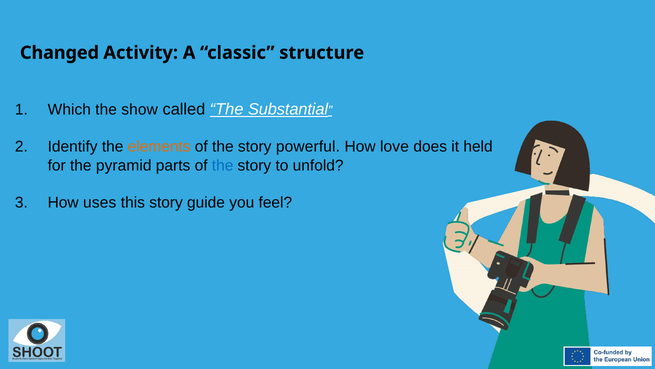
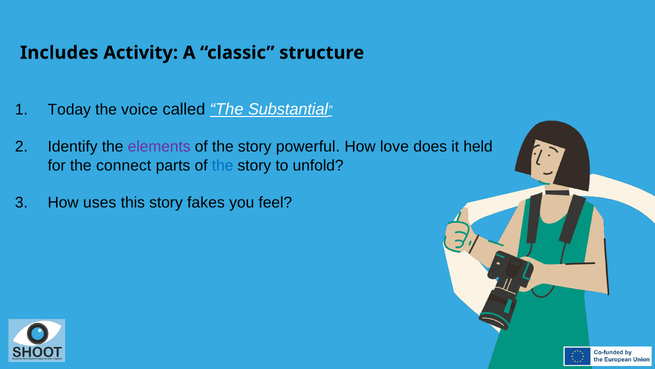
Changed: Changed -> Includes
Which: Which -> Today
show: show -> voice
elements colour: orange -> purple
pyramid: pyramid -> connect
guide: guide -> fakes
